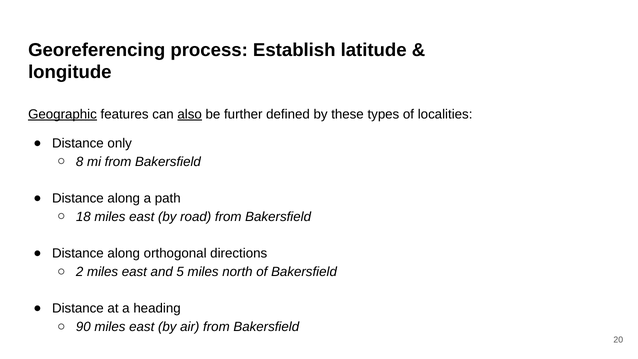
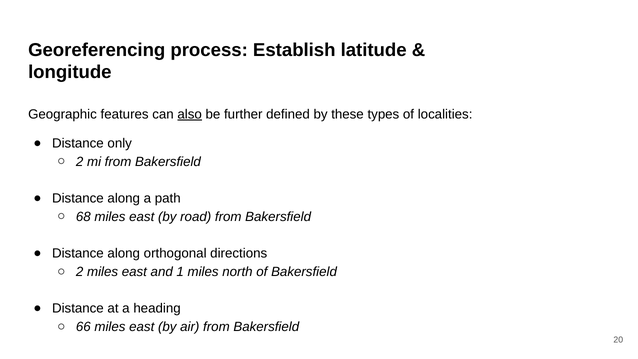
Geographic underline: present -> none
8 at (80, 162): 8 -> 2
18: 18 -> 68
5: 5 -> 1
90: 90 -> 66
